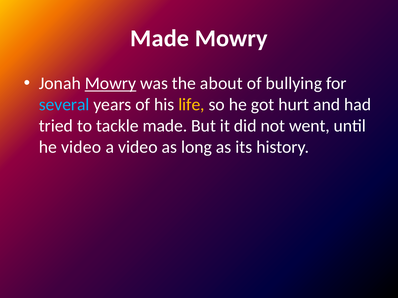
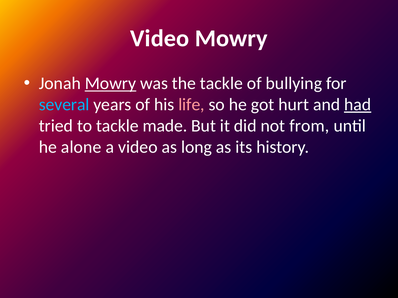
Made at (160, 39): Made -> Video
the about: about -> tackle
life colour: yellow -> pink
had underline: none -> present
went: went -> from
he video: video -> alone
